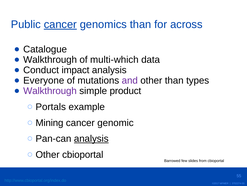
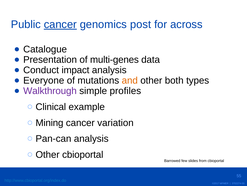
genomics than: than -> post
Walkthrough at (50, 59): Walkthrough -> Presentation
multi-which: multi-which -> multi-genes
and colour: purple -> orange
other than: than -> both
product: product -> profiles
Portals: Portals -> Clinical
genomic: genomic -> variation
analysis at (91, 138) underline: present -> none
